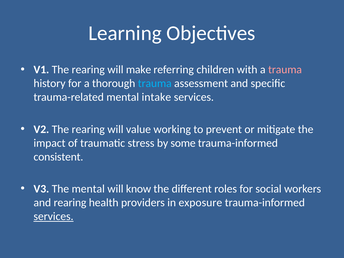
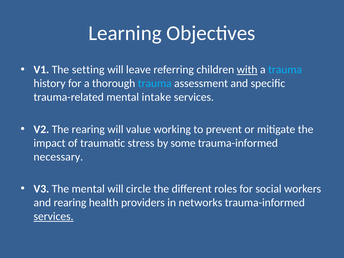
V1 The rearing: rearing -> setting
make: make -> leave
with underline: none -> present
trauma at (285, 70) colour: pink -> light blue
consistent: consistent -> necessary
know: know -> circle
exposure: exposure -> networks
